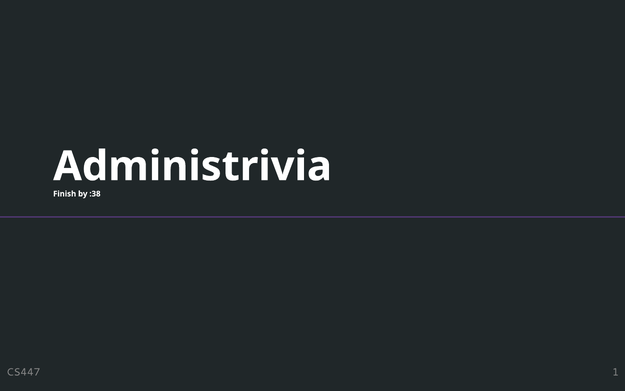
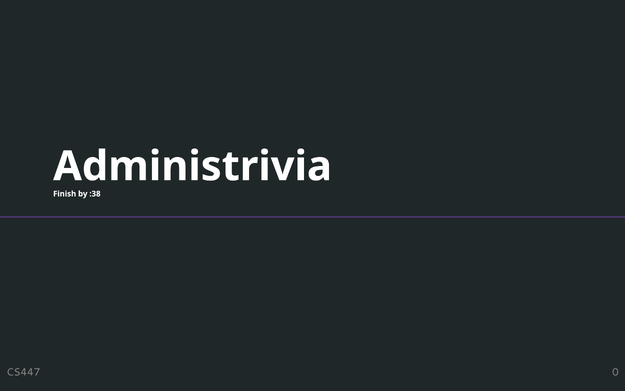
1: 1 -> 0
